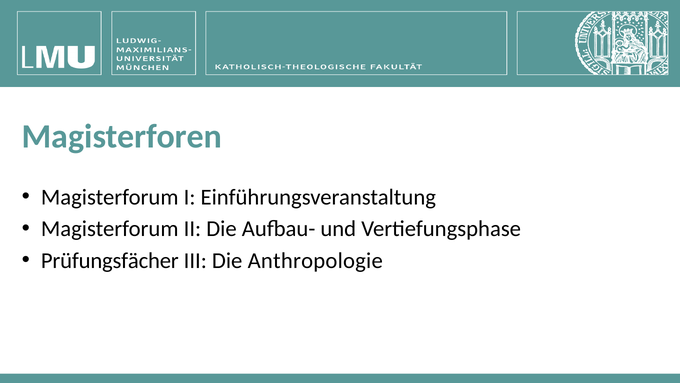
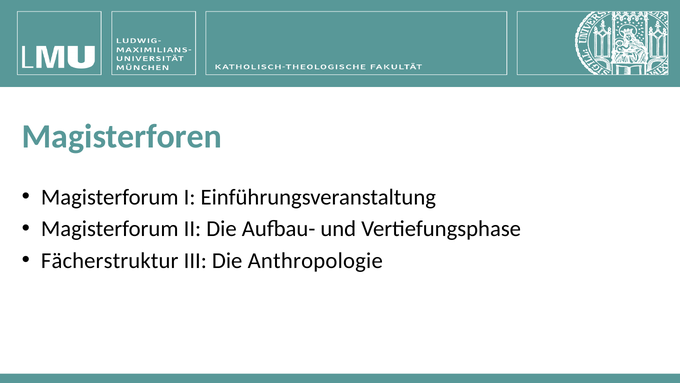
Prüfungsfächer: Prüfungsfächer -> Fächerstruktur
